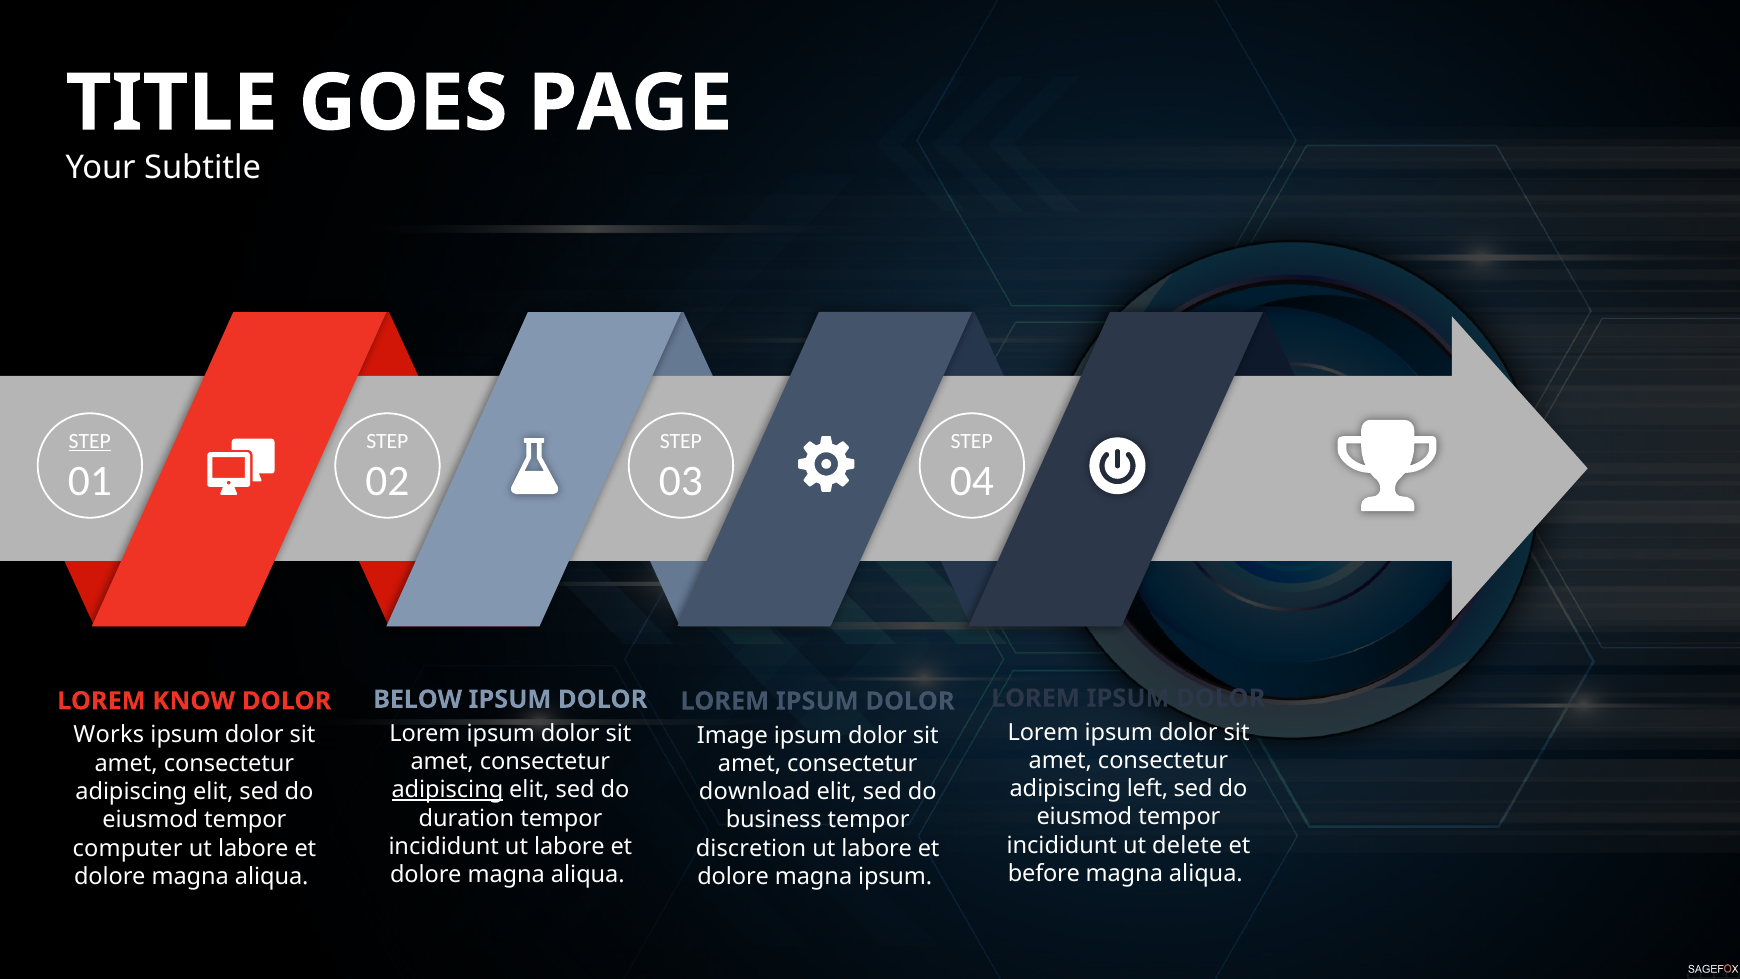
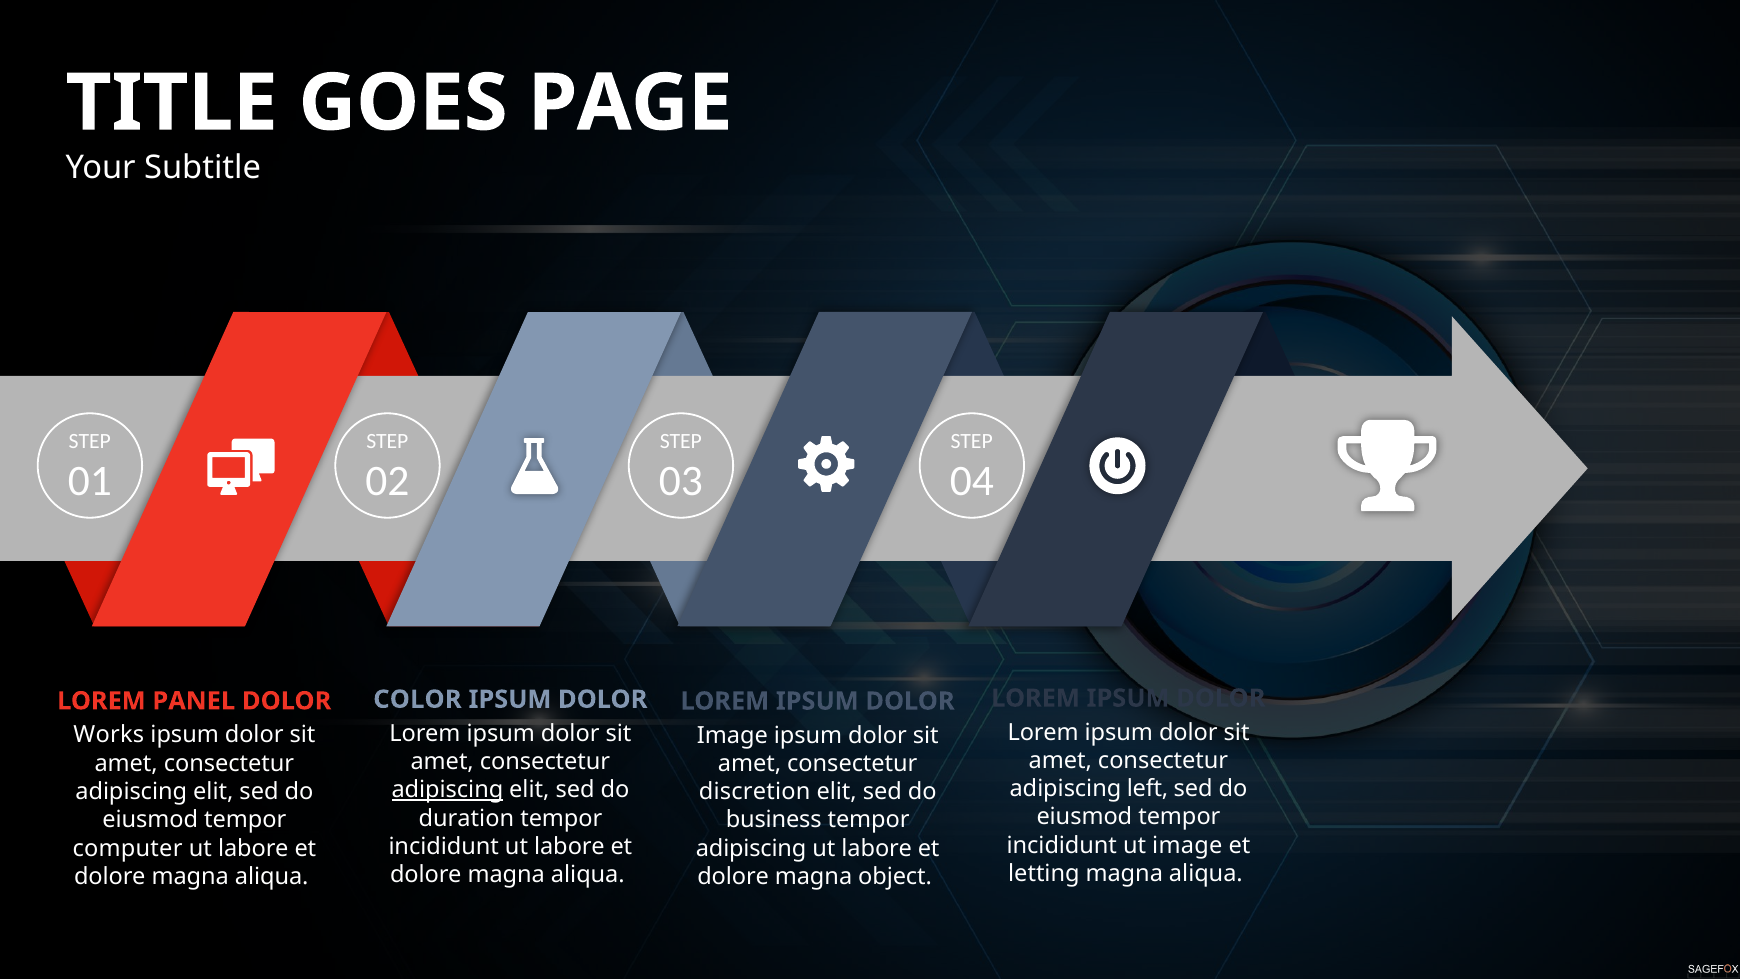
STEP at (90, 441) underline: present -> none
BELOW: BELOW -> COLOR
KNOW: KNOW -> PANEL
download: download -> discretion
ut delete: delete -> image
discretion at (751, 848): discretion -> adipiscing
before: before -> letting
magna ipsum: ipsum -> object
